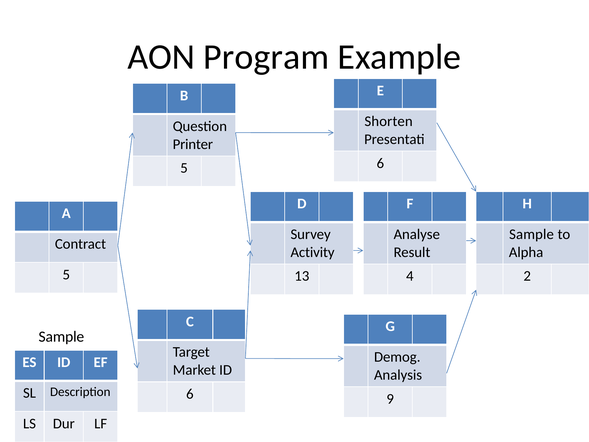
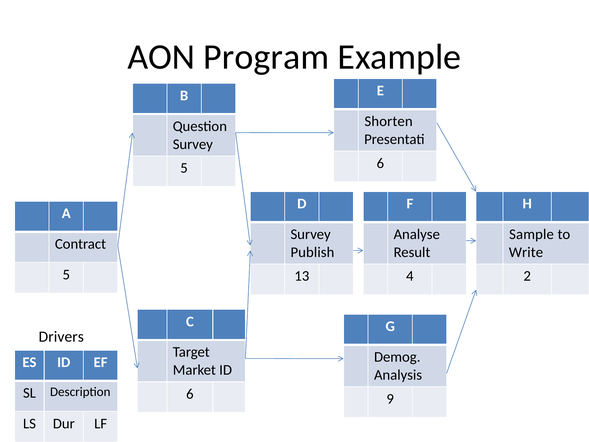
Printer at (193, 144): Printer -> Survey
Activity: Activity -> Publish
Alpha: Alpha -> Write
Sample at (61, 336): Sample -> Drivers
